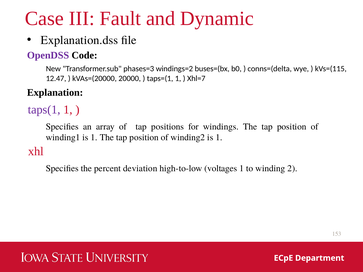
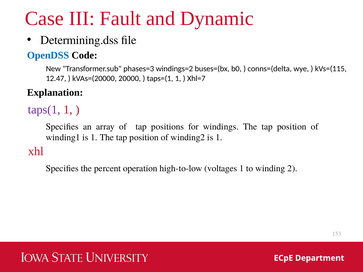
Explanation.dss: Explanation.dss -> Determining.dss
OpenDSS colour: purple -> blue
deviation: deviation -> operation
